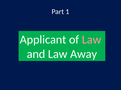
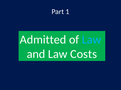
Applicant: Applicant -> Admitted
Law at (92, 40) colour: pink -> light blue
Away: Away -> Costs
